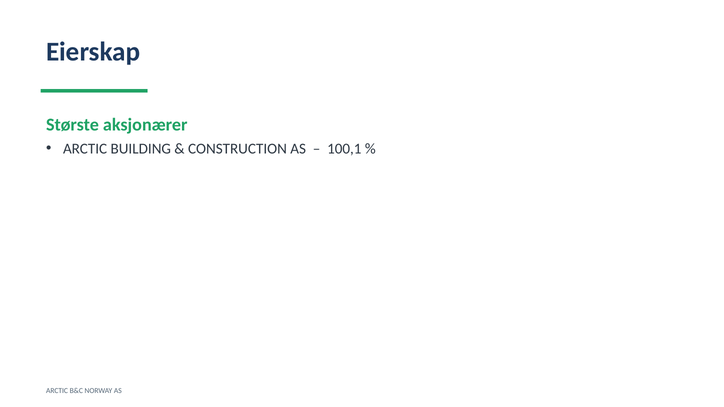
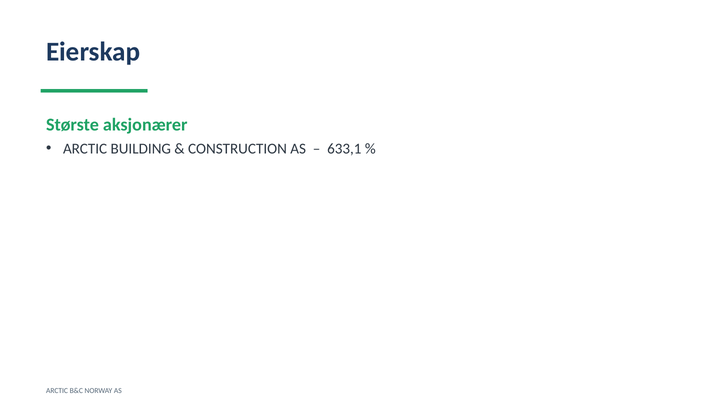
100,1: 100,1 -> 633,1
